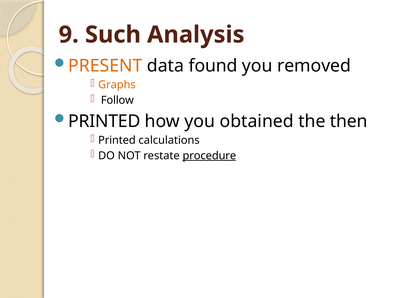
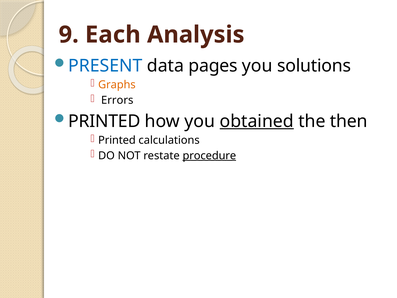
Such: Such -> Each
PRESENT colour: orange -> blue
found: found -> pages
removed: removed -> solutions
Follow: Follow -> Errors
obtained underline: none -> present
